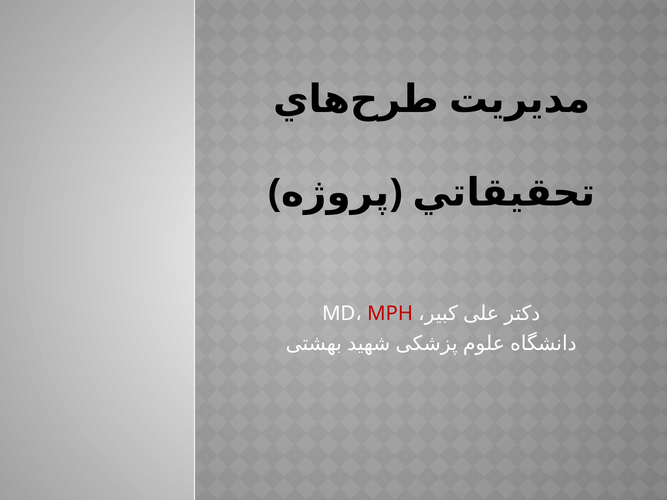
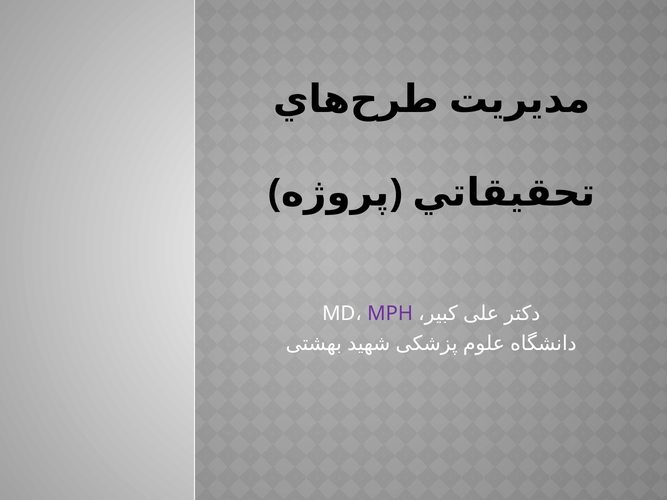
MPH colour: red -> purple
